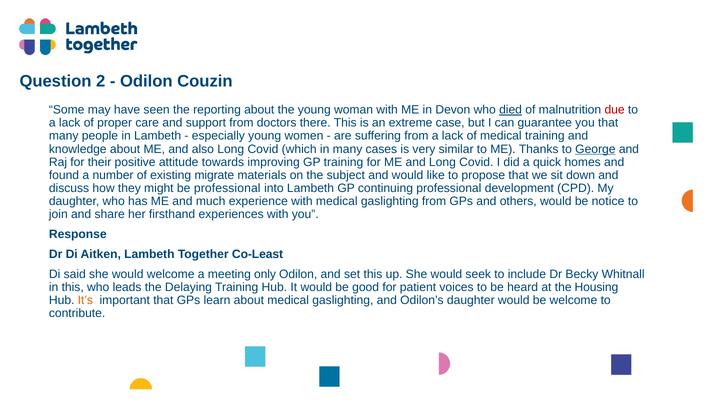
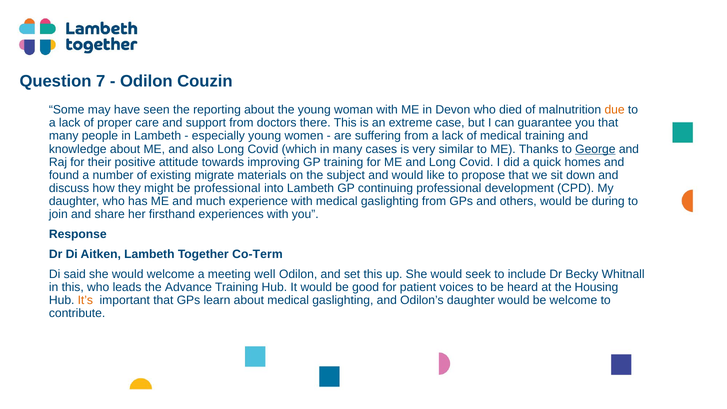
2: 2 -> 7
died underline: present -> none
due colour: red -> orange
notice: notice -> during
Co-Least: Co-Least -> Co-Term
only: only -> well
Delaying: Delaying -> Advance
